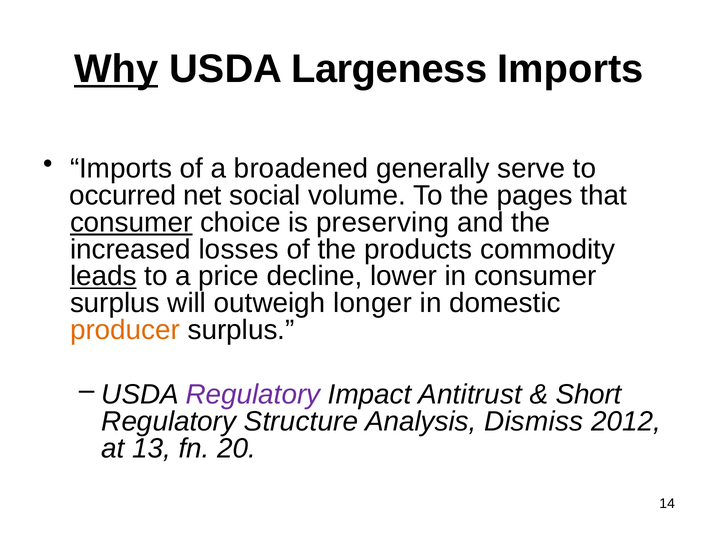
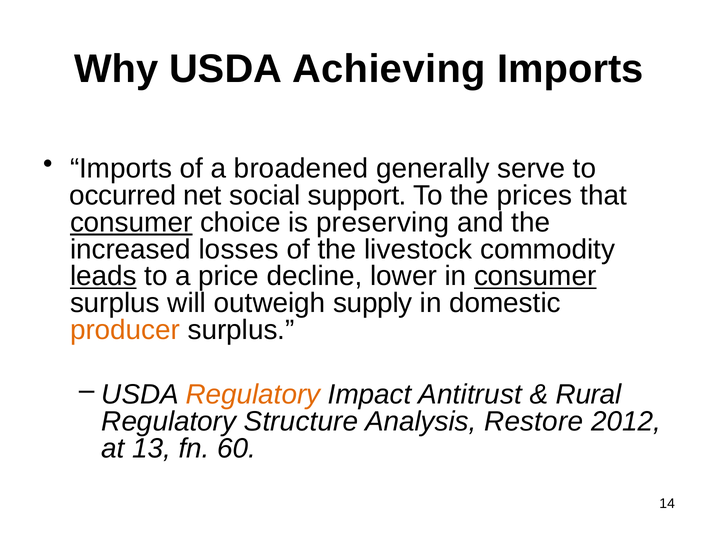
Why underline: present -> none
Largeness: Largeness -> Achieving
volume: volume -> support
pages: pages -> prices
products: products -> livestock
consumer at (535, 276) underline: none -> present
longer: longer -> supply
Regulatory at (253, 394) colour: purple -> orange
Short: Short -> Rural
Dismiss: Dismiss -> Restore
20: 20 -> 60
